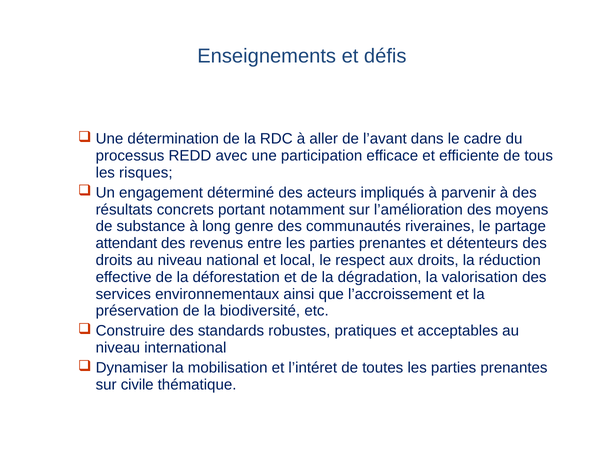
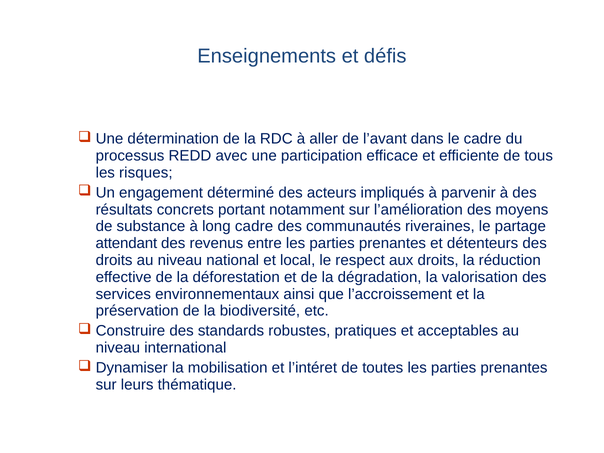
long genre: genre -> cadre
civile: civile -> leurs
